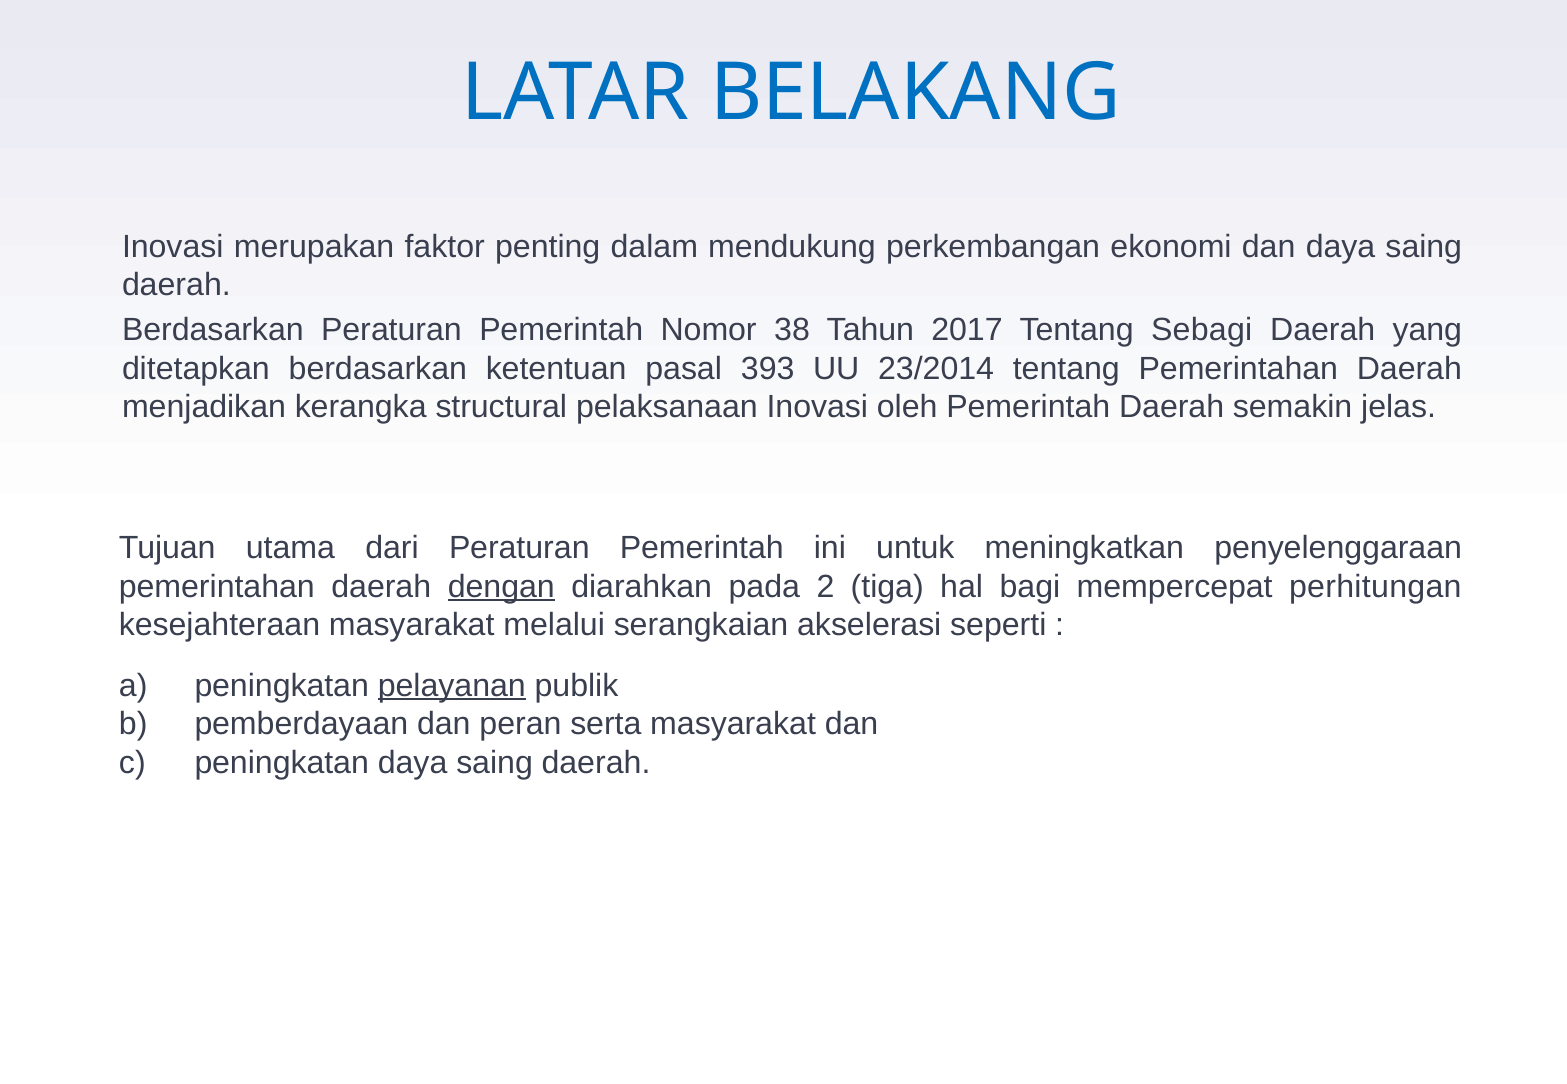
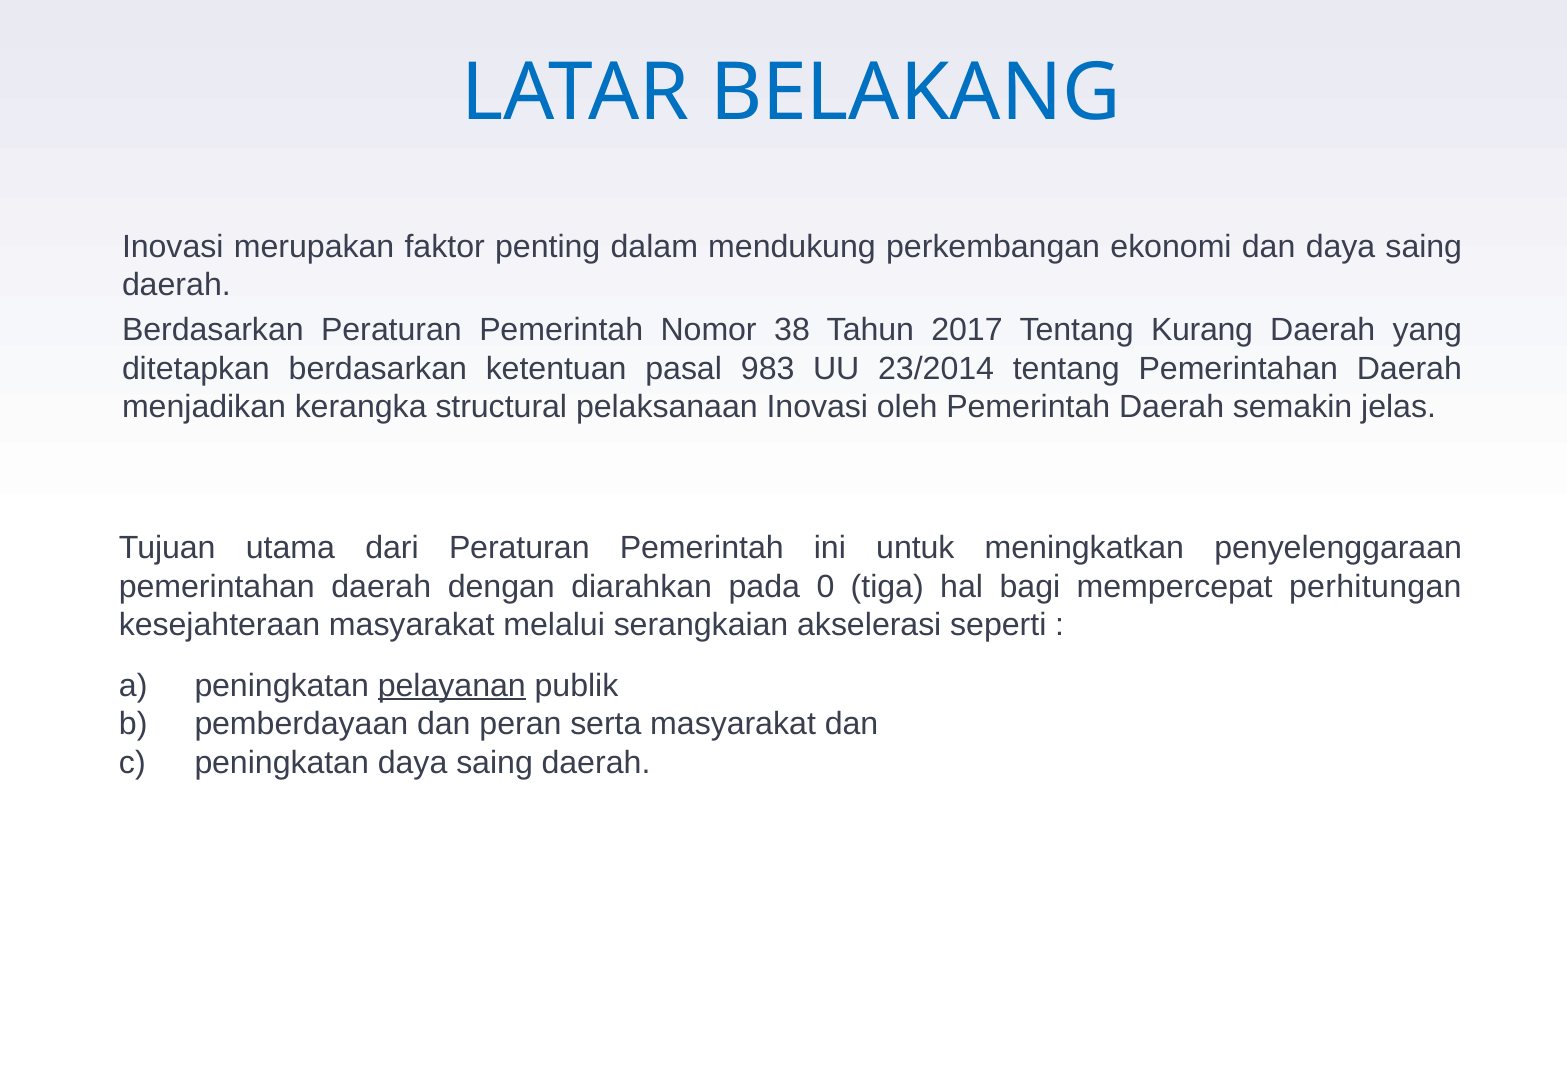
Sebagi: Sebagi -> Kurang
393: 393 -> 983
dengan underline: present -> none
2: 2 -> 0
